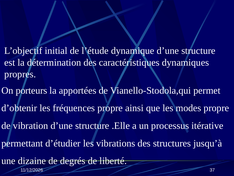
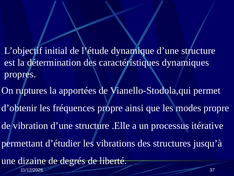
porteurs: porteurs -> ruptures
